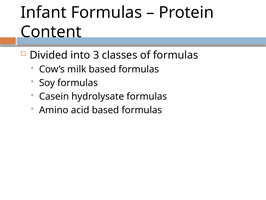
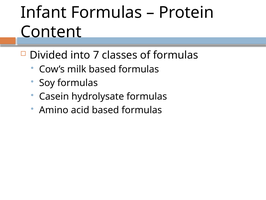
3: 3 -> 7
